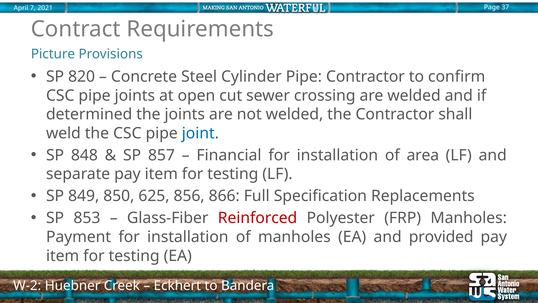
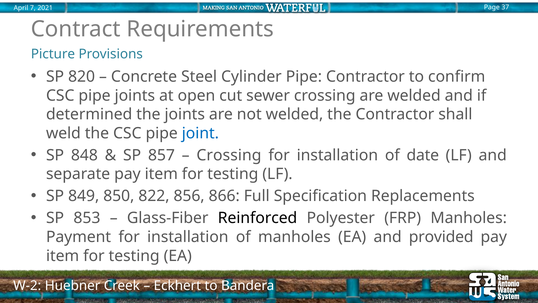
Financial at (229, 155): Financial -> Crossing
area: area -> date
625: 625 -> 822
Reinforced colour: red -> black
